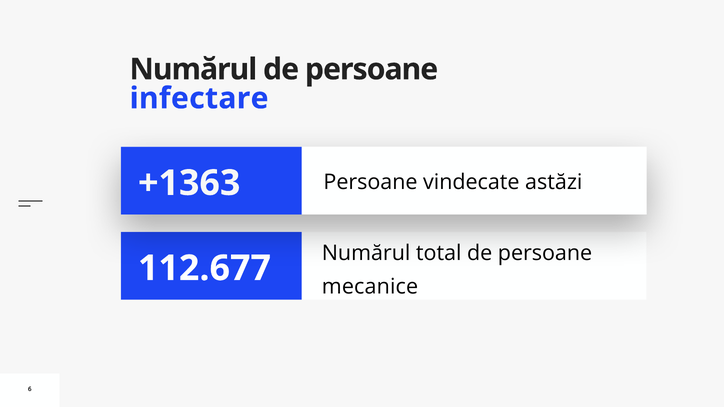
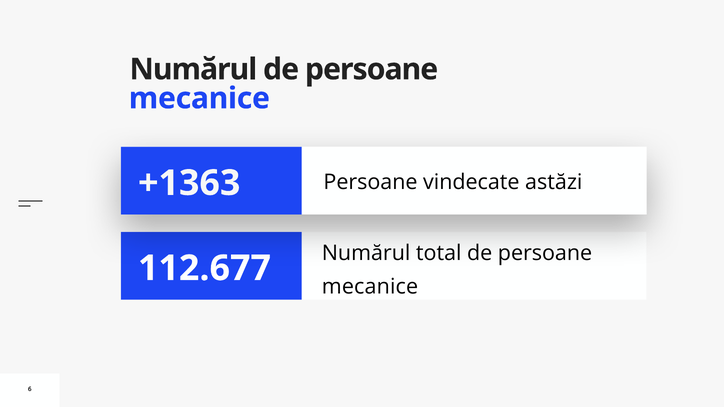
infectare at (199, 98): infectare -> mecanice
